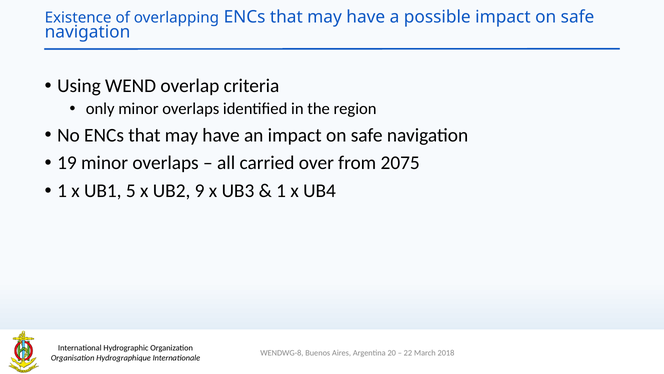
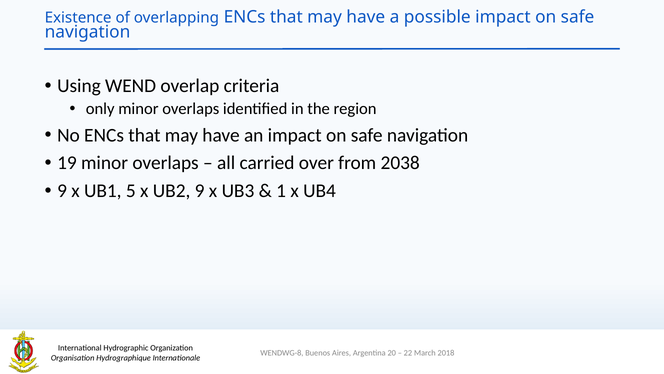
2075: 2075 -> 2038
1 at (62, 191): 1 -> 9
